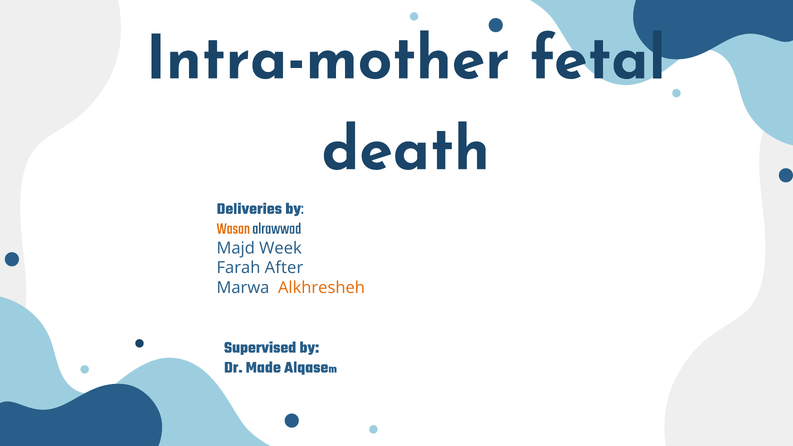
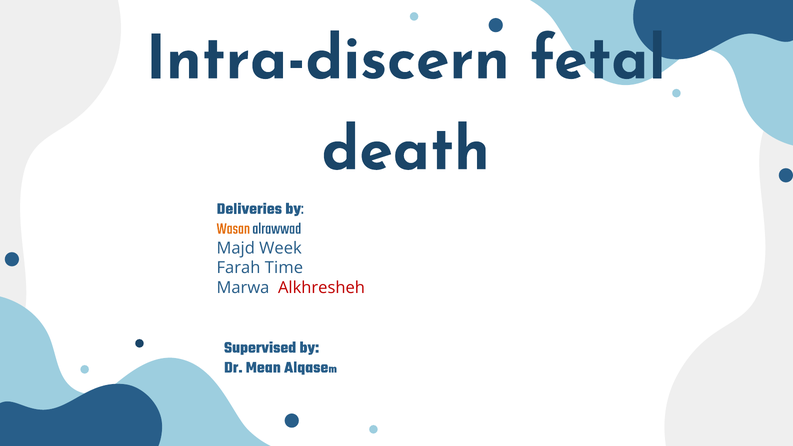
Intra-mother: Intra-mother -> Intra-discern
After: After -> Time
Alkhresheh colour: orange -> red
Made: Made -> Mean
